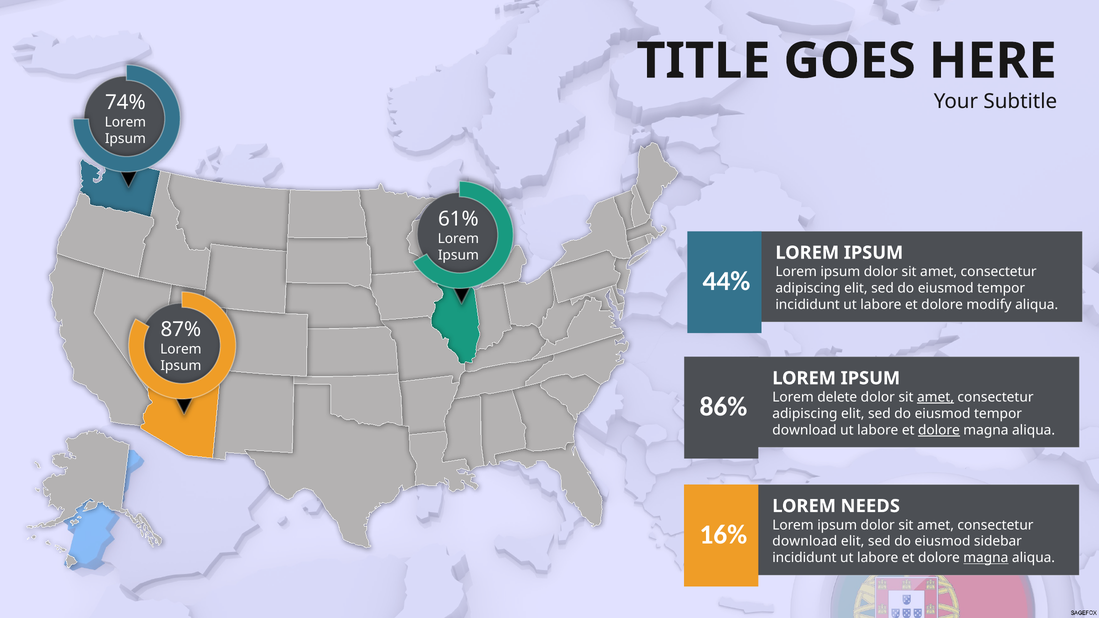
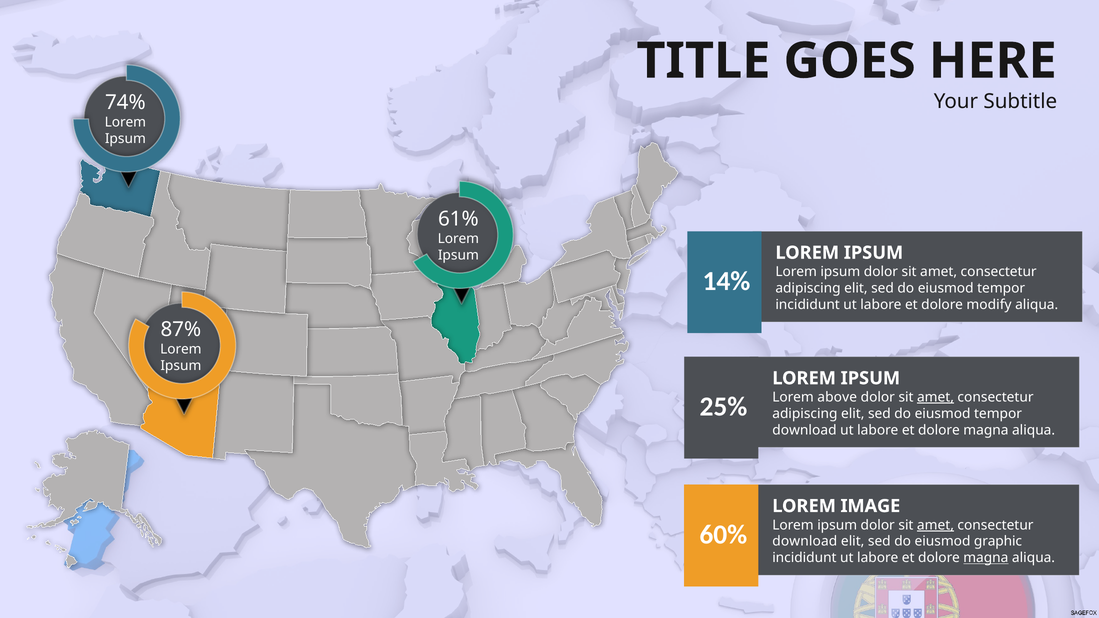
44%: 44% -> 14%
delete: delete -> above
86%: 86% -> 25%
dolore at (939, 430) underline: present -> none
NEEDS: NEEDS -> IMAGE
amet at (935, 525) underline: none -> present
16%: 16% -> 60%
sidebar: sidebar -> graphic
